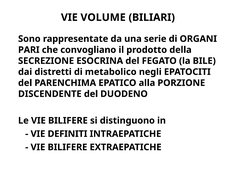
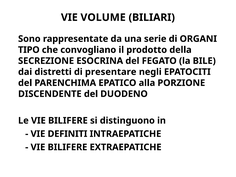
PARI: PARI -> TIPO
metabolico: metabolico -> presentare
